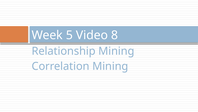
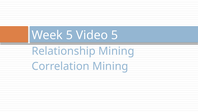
Video 8: 8 -> 5
